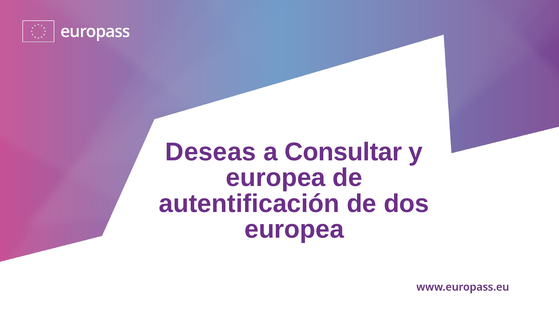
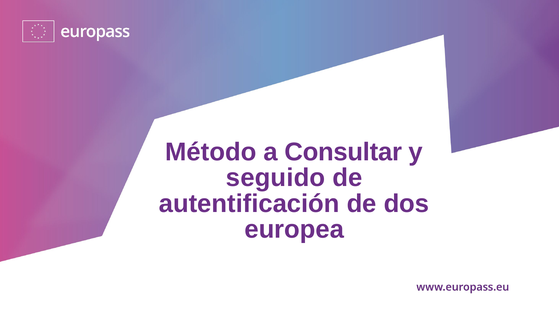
Deseas: Deseas -> Método
europea at (276, 178): europea -> seguido
